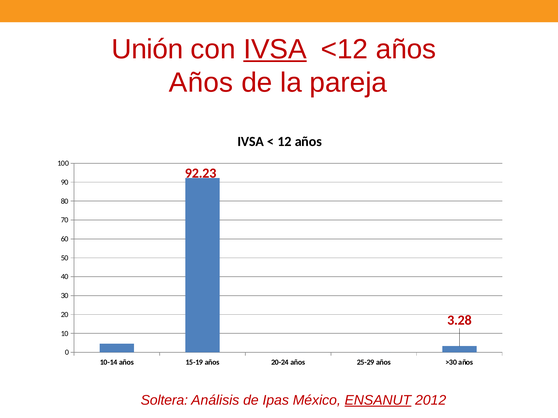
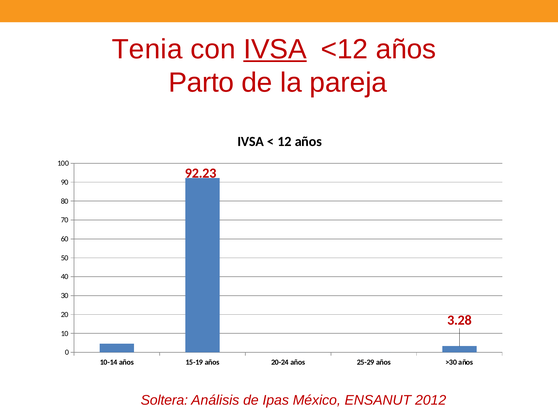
Unión: Unión -> Tenia
Años at (201, 83): Años -> Parto
ENSANUT underline: present -> none
